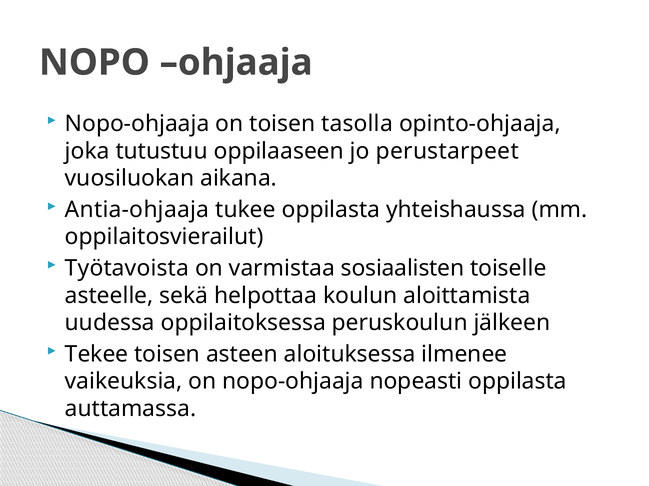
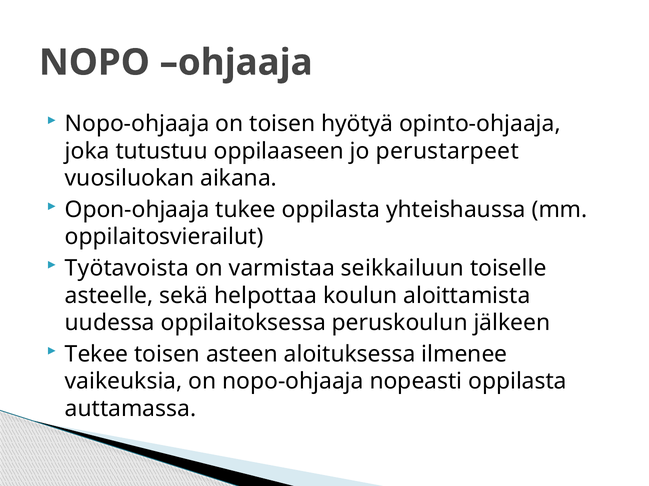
tasolla: tasolla -> hyötyä
Antia-ohjaaja: Antia-ohjaaja -> Opon-ohjaaja
sosiaalisten: sosiaalisten -> seikkailuun
